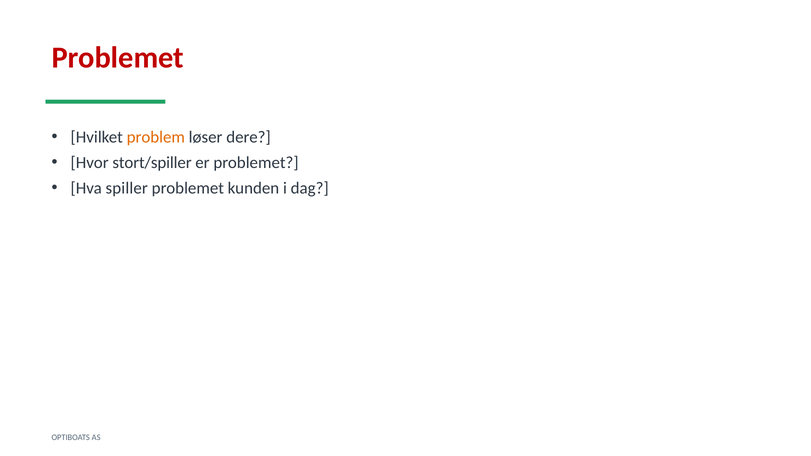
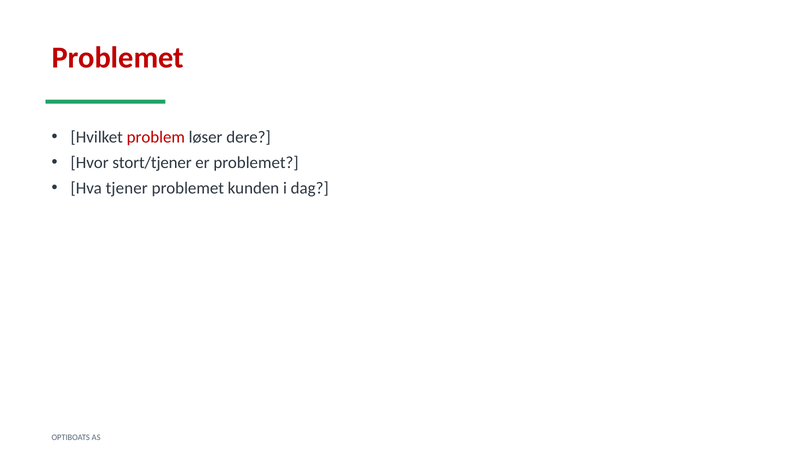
problem colour: orange -> red
stort/spiller: stort/spiller -> stort/tjener
spiller: spiller -> tjener
